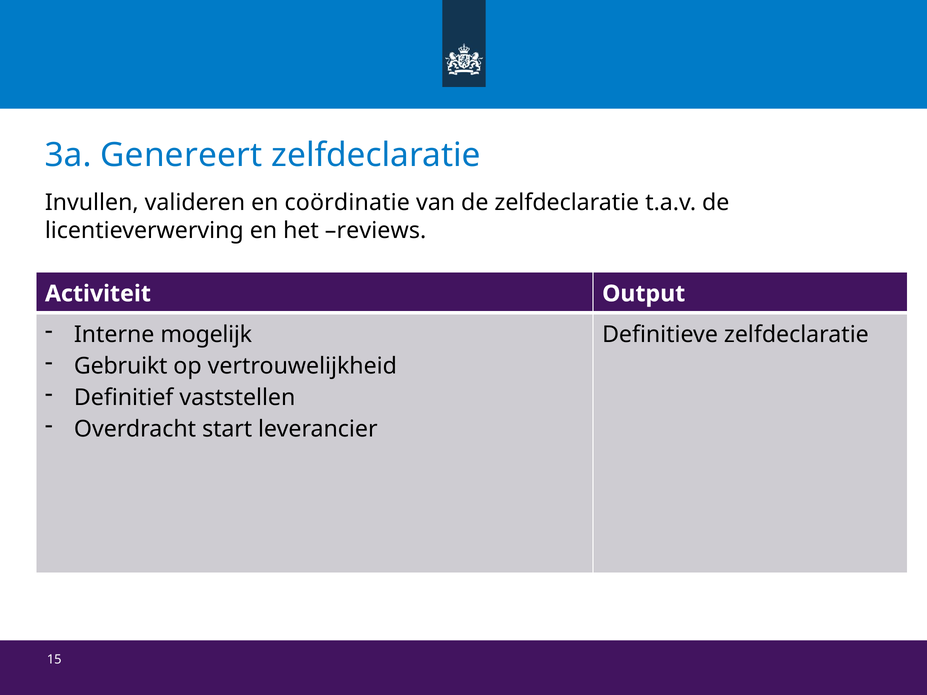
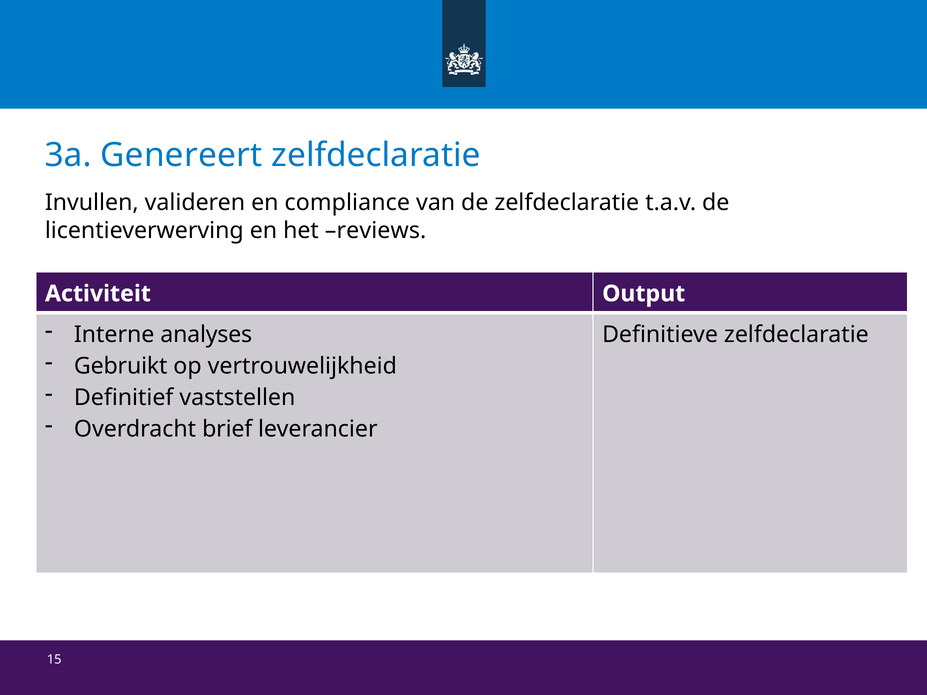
coördinatie: coördinatie -> compliance
mogelijk: mogelijk -> analyses
start: start -> brief
